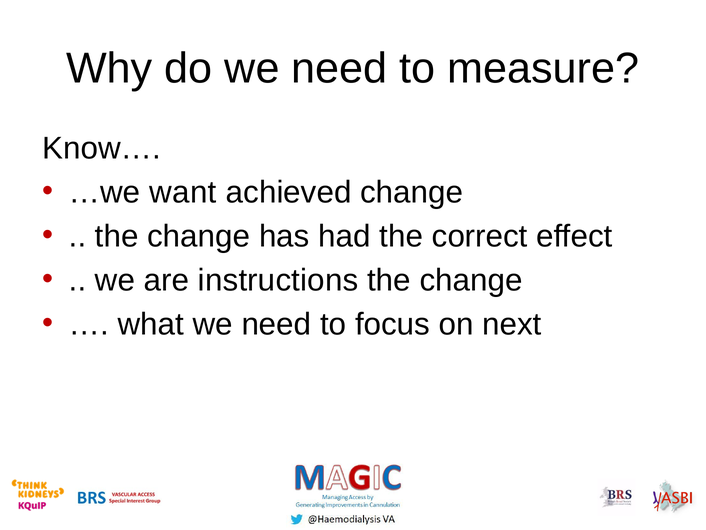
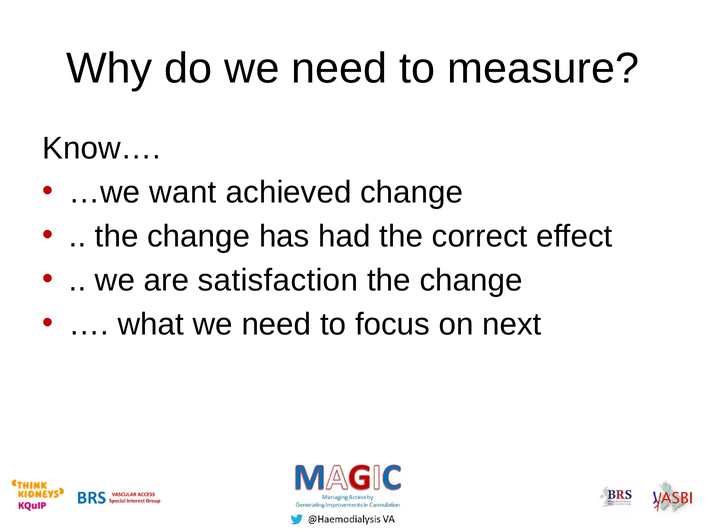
instructions: instructions -> satisfaction
